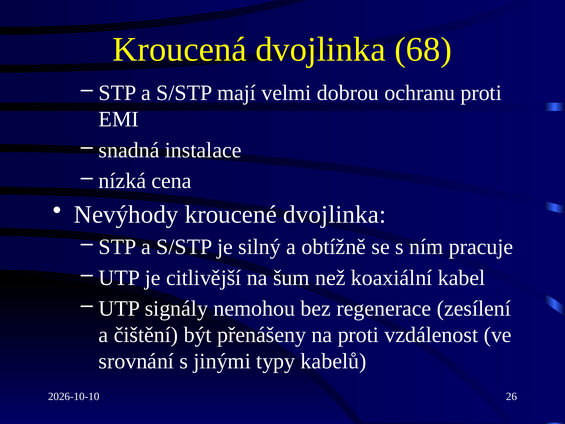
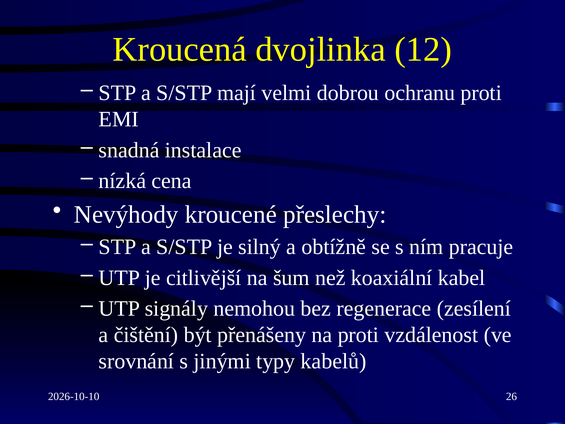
68: 68 -> 12
kroucené dvojlinka: dvojlinka -> přeslechy
